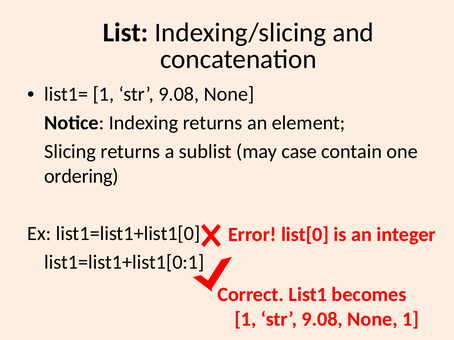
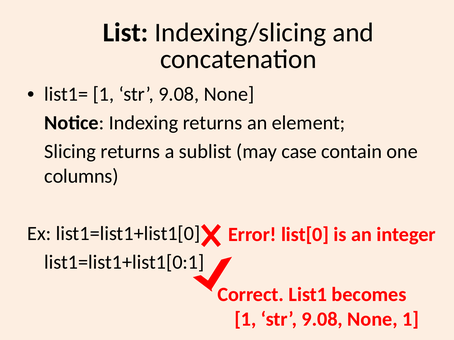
ordering: ordering -> columns
